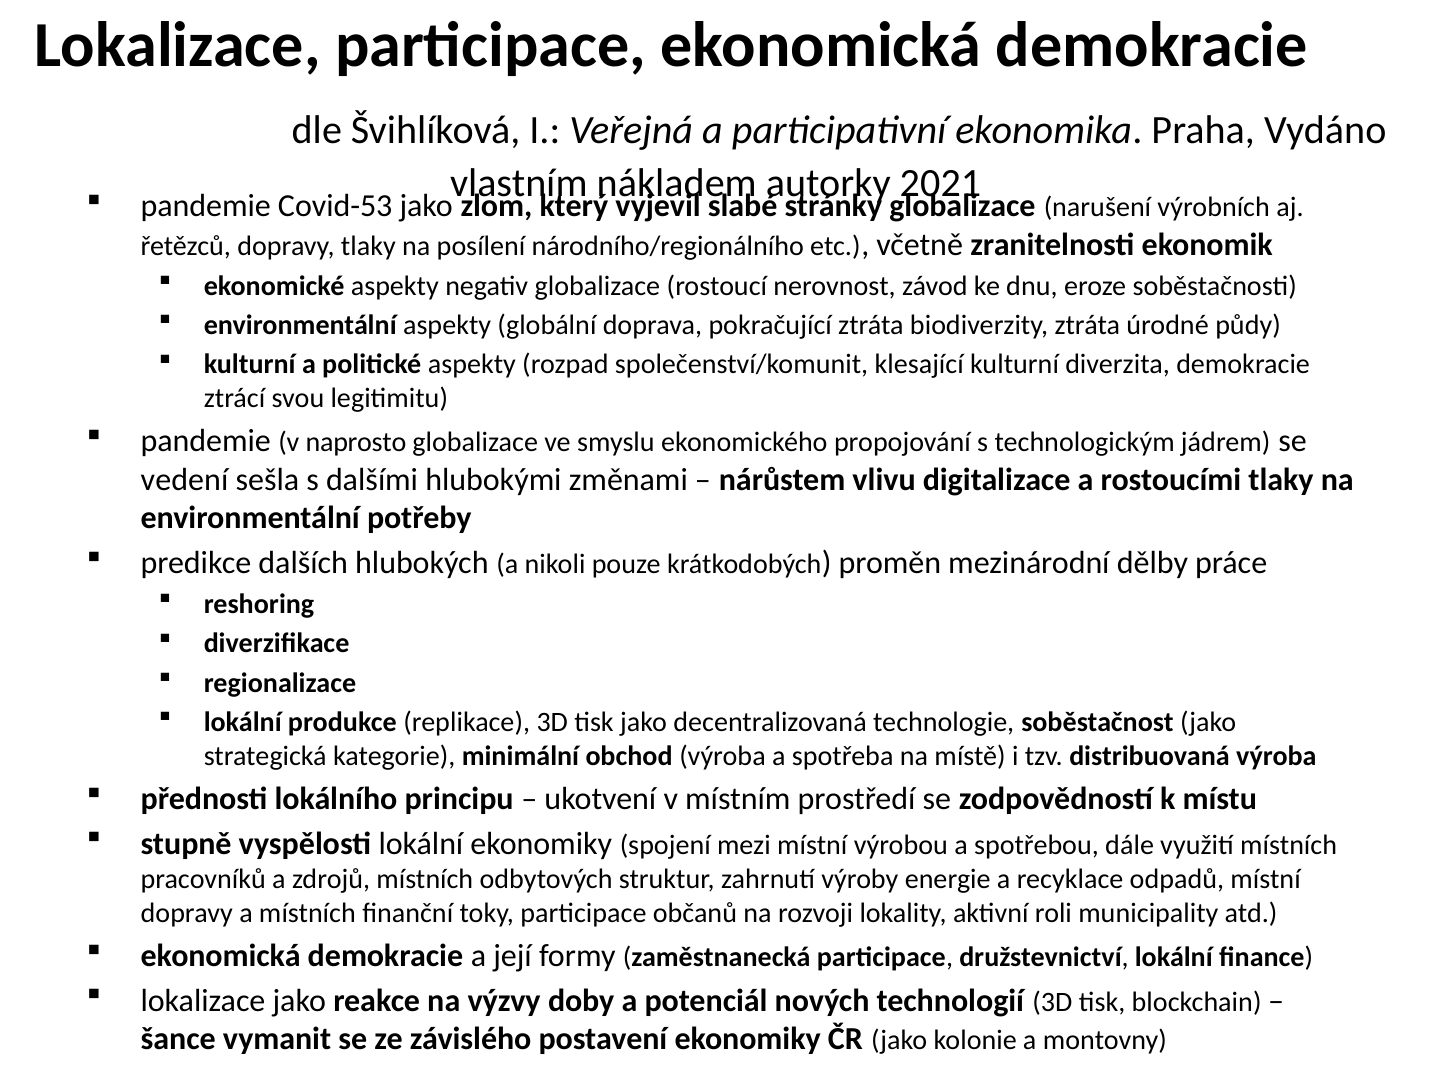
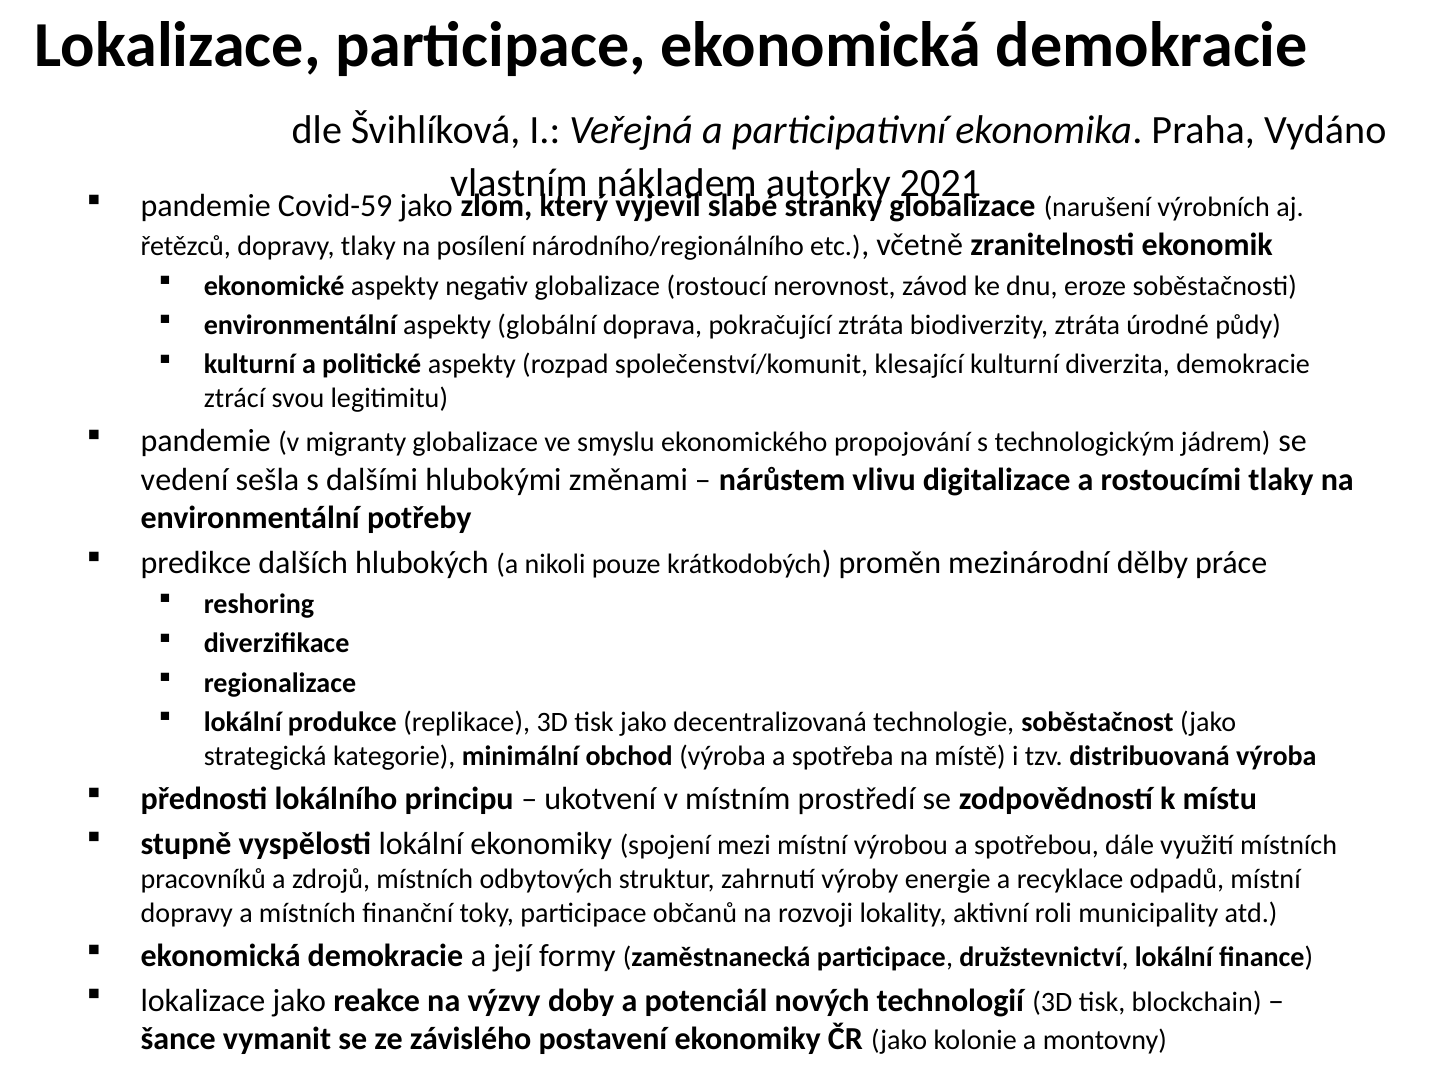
Covid-53: Covid-53 -> Covid-59
naprosto: naprosto -> migranty
